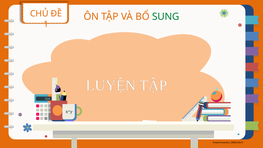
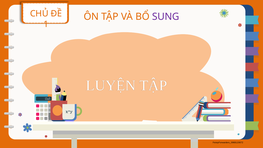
SUNG colour: green -> purple
